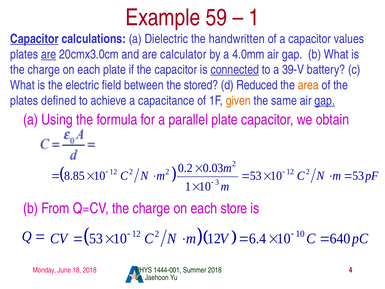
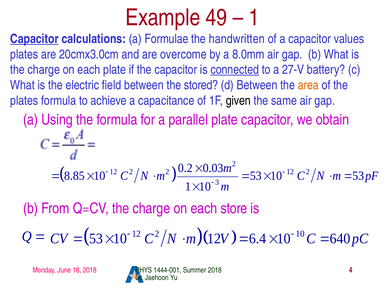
59: 59 -> 49
Dielectric: Dielectric -> Formulae
are at (49, 54) underline: present -> none
calculator: calculator -> overcome
4.0mm: 4.0mm -> 8.0mm
39-V: 39-V -> 27-V
d Reduced: Reduced -> Between
plates defined: defined -> formula
given colour: orange -> black
gap at (325, 100) underline: present -> none
